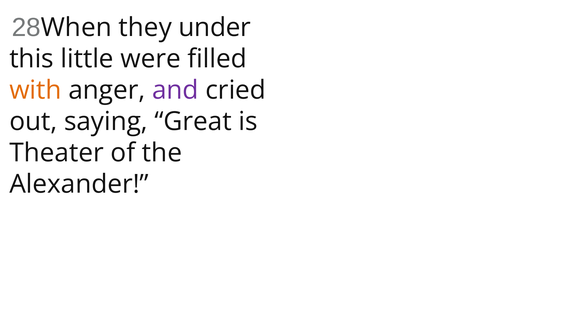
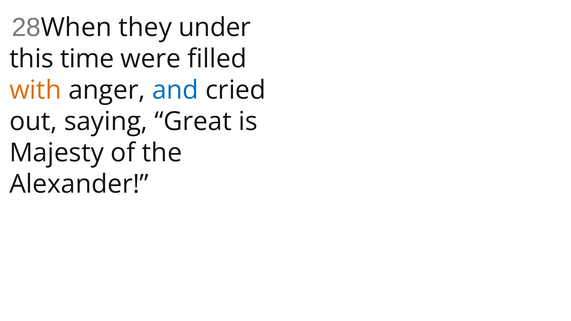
little: little -> time
and colour: purple -> blue
Theater: Theater -> Majesty
